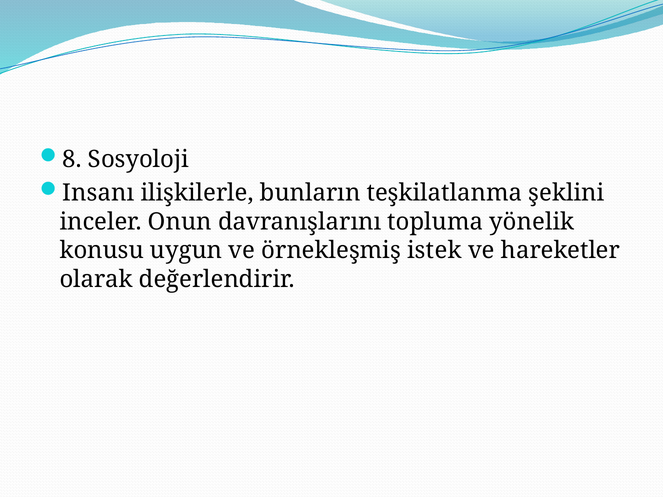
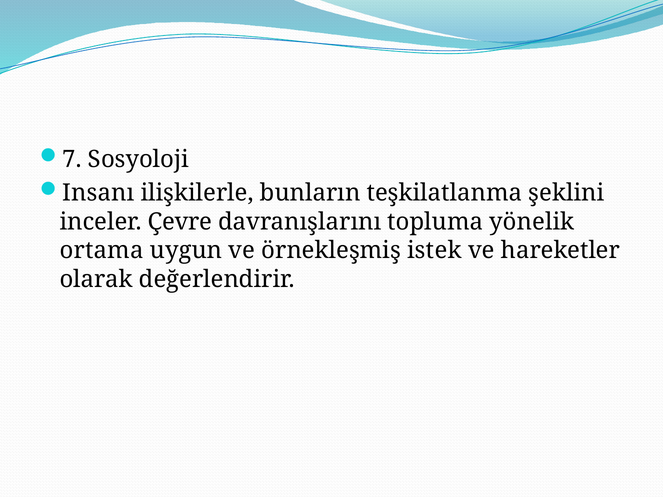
8: 8 -> 7
Onun: Onun -> Çevre
konusu: konusu -> ortama
